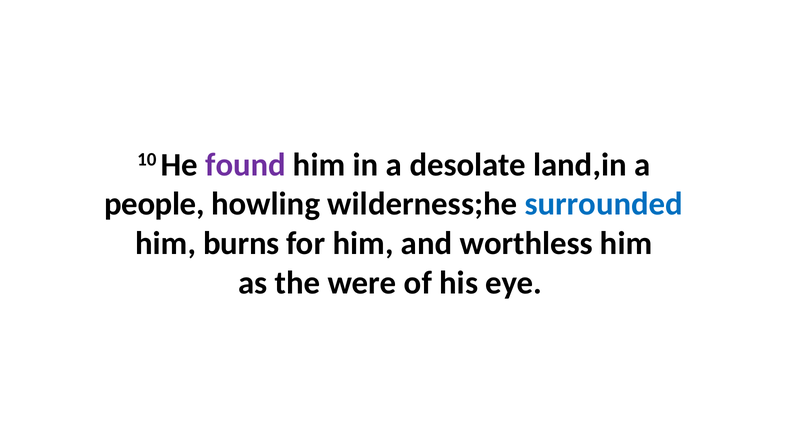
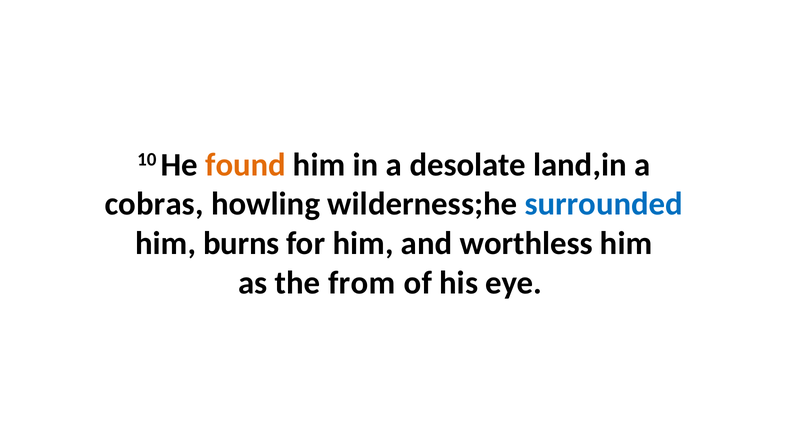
found colour: purple -> orange
people: people -> cobras
were: were -> from
